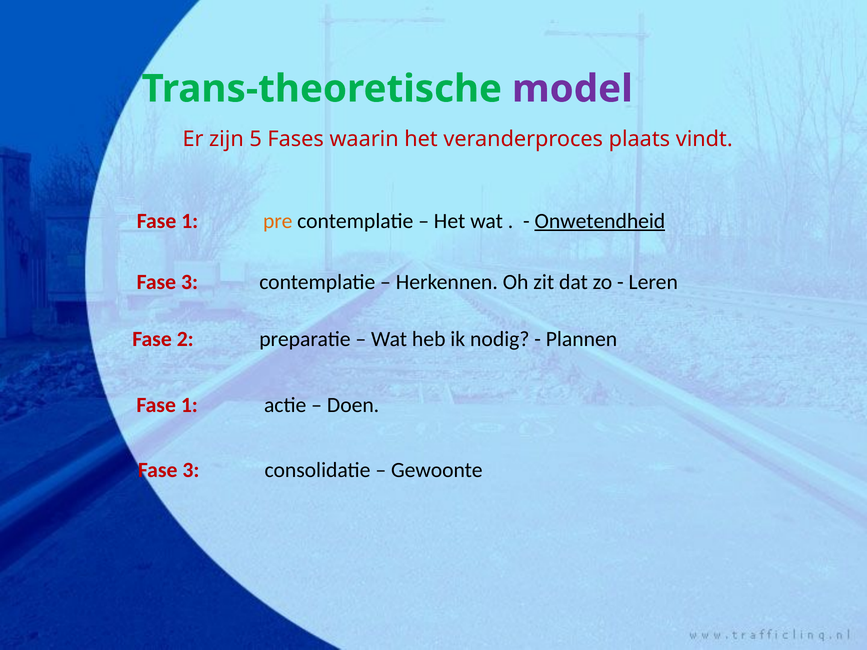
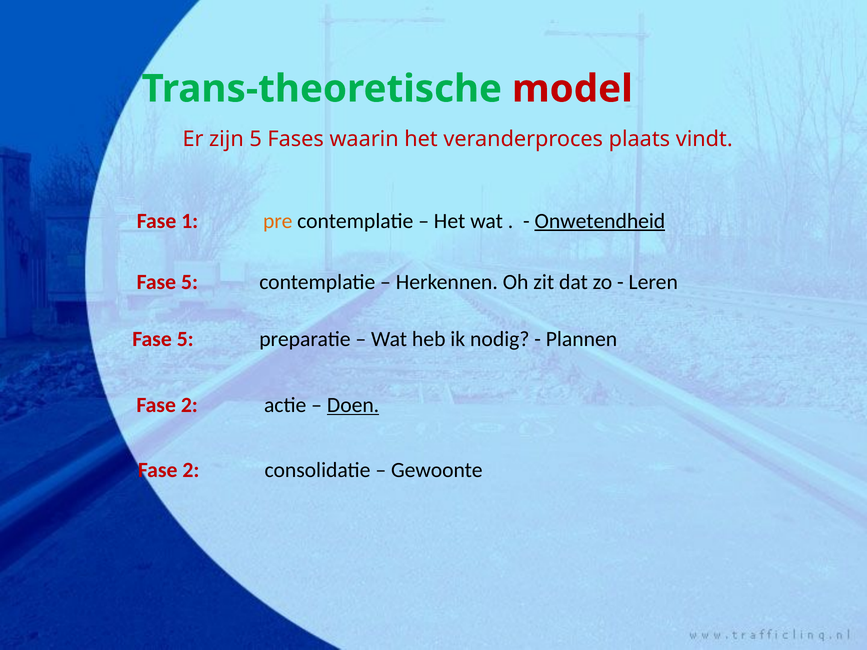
model colour: purple -> red
3 at (190, 282): 3 -> 5
2 at (185, 339): 2 -> 5
1 at (189, 405): 1 -> 2
Doen underline: none -> present
3 at (191, 470): 3 -> 2
